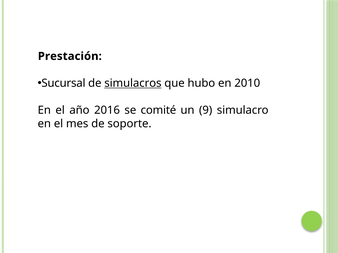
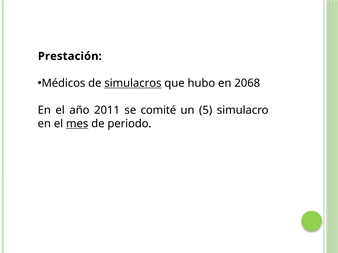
Sucursal: Sucursal -> Médicos
2010: 2010 -> 2068
2016: 2016 -> 2011
9: 9 -> 5
mes underline: none -> present
soporte: soporte -> periodo
